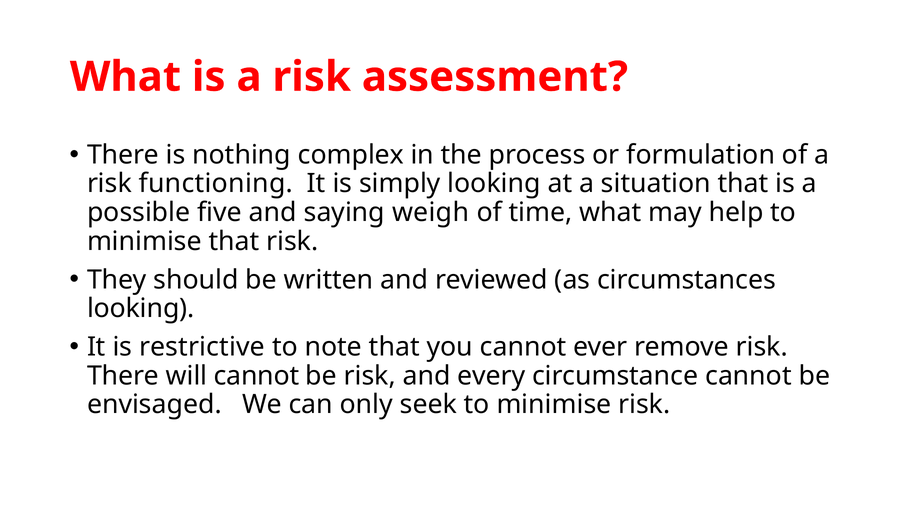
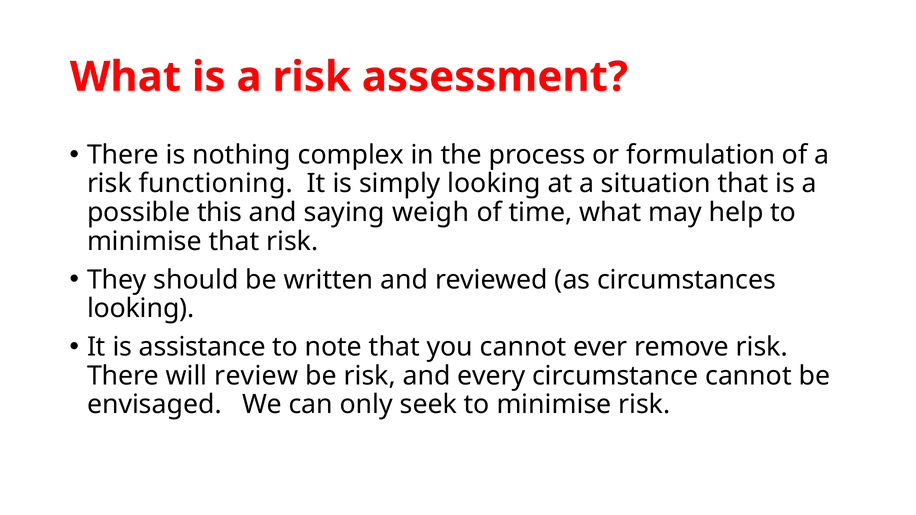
five: five -> this
restrictive: restrictive -> assistance
will cannot: cannot -> review
